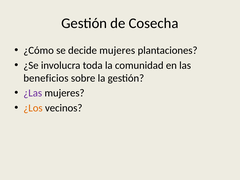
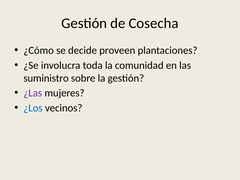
decide mujeres: mujeres -> proveen
beneficios: beneficios -> suministro
¿Los colour: orange -> blue
